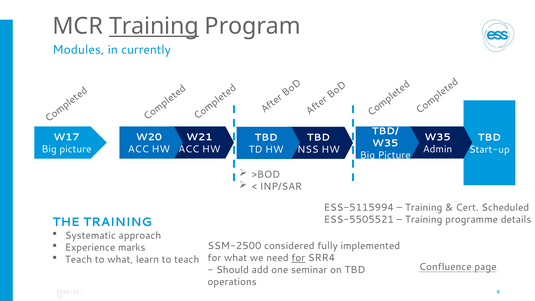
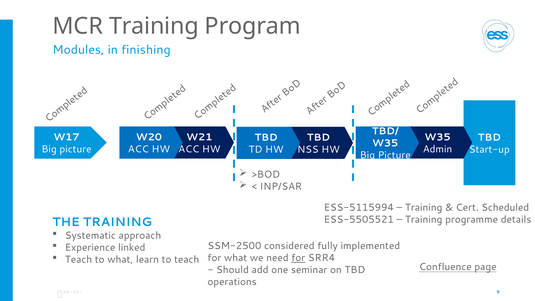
Training at (154, 26) underline: present -> none
currently: currently -> finishing
marks: marks -> linked
